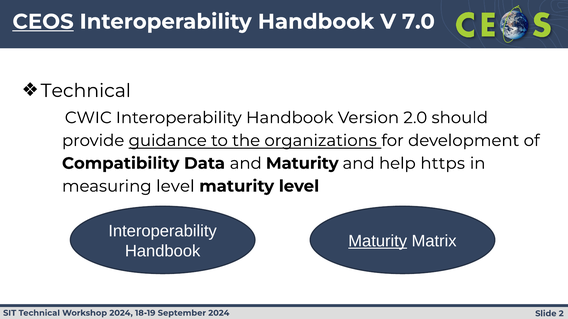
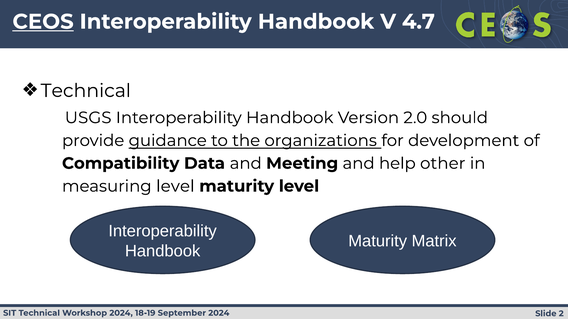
7.0: 7.0 -> 4.7
CWIC: CWIC -> USGS
and Maturity: Maturity -> Meeting
https: https -> other
Maturity at (378, 241) underline: present -> none
